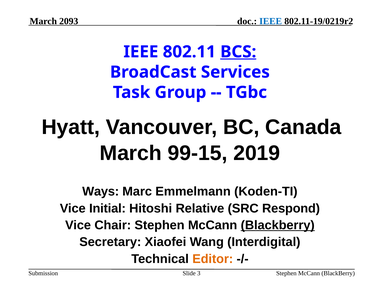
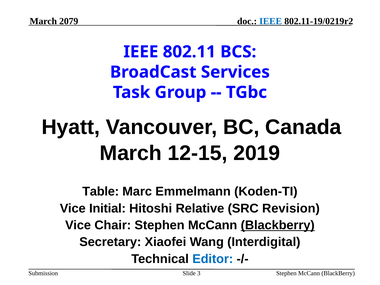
2093: 2093 -> 2079
BCS underline: present -> none
99-15: 99-15 -> 12-15
Ways: Ways -> Table
Respond: Respond -> Revision
Editor colour: orange -> blue
